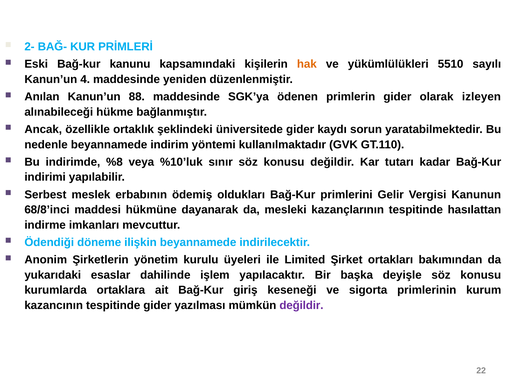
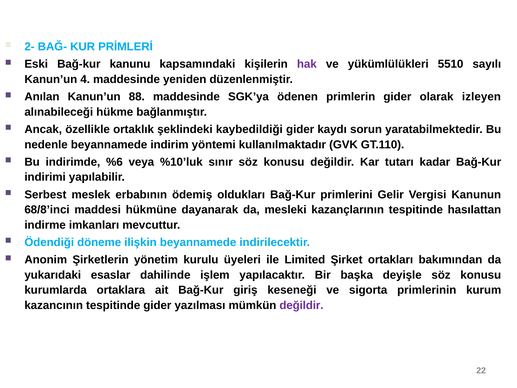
hak colour: orange -> purple
üniversitede: üniversitede -> kaybedildiği
%8: %8 -> %6
